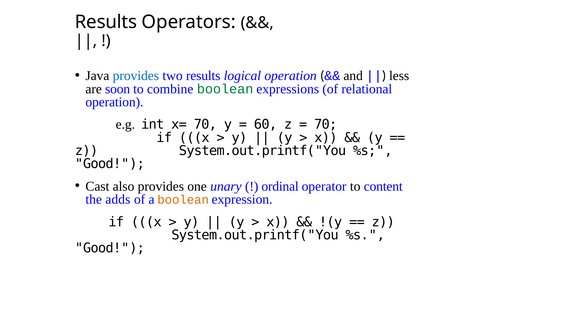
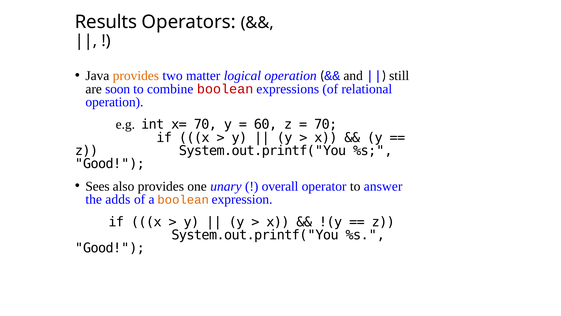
provides at (136, 76) colour: blue -> orange
two results: results -> matter
less: less -> still
boolean at (225, 89) colour: green -> red
Cast: Cast -> Sees
ordinal: ordinal -> overall
content: content -> answer
